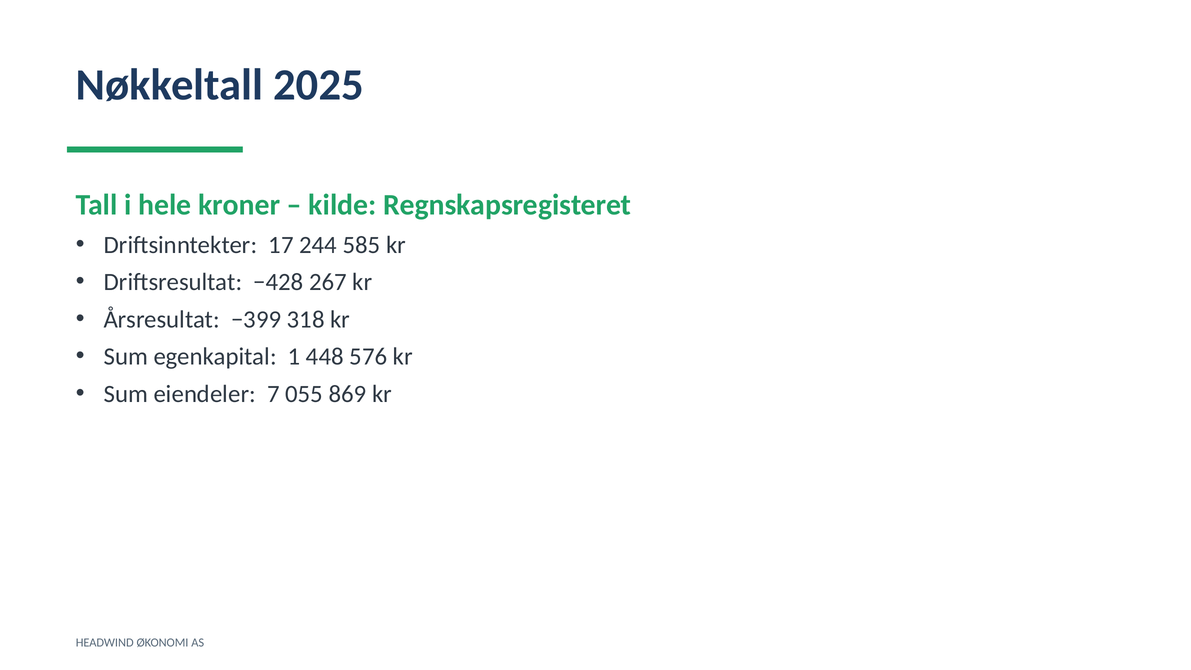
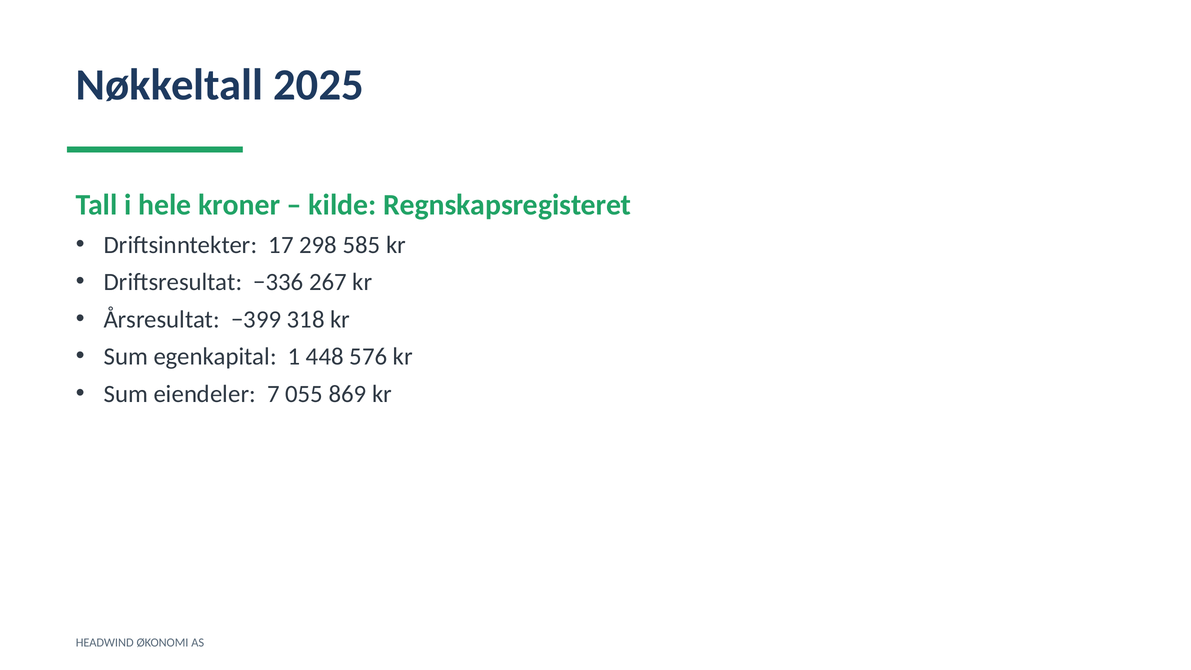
244: 244 -> 298
−428: −428 -> −336
